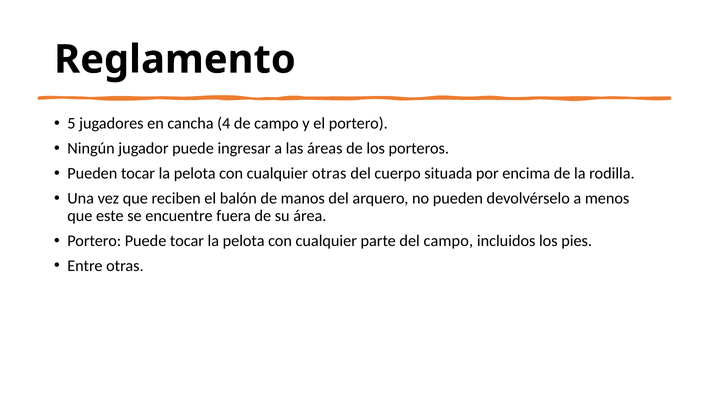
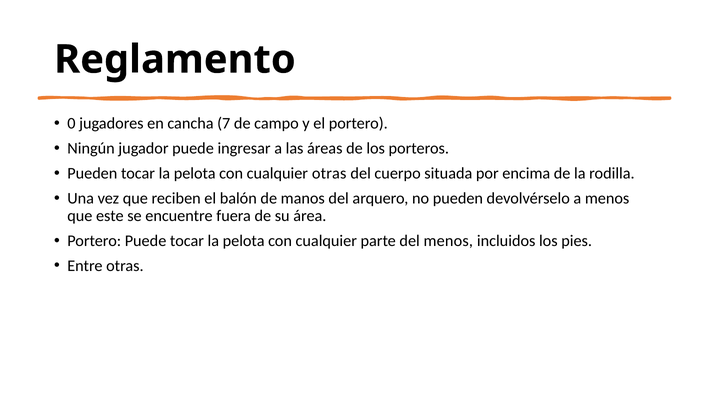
5: 5 -> 0
4: 4 -> 7
del campo: campo -> menos
